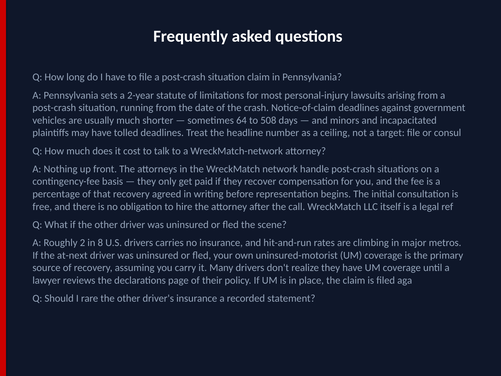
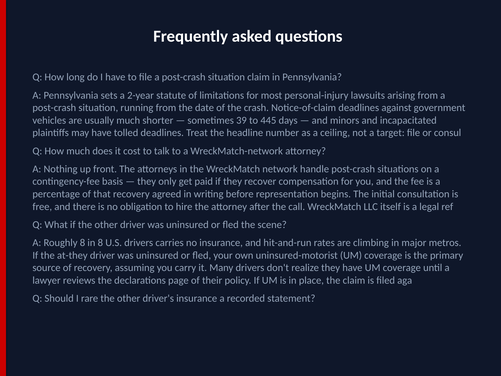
64: 64 -> 39
508: 508 -> 445
Roughly 2: 2 -> 8
at-next: at-next -> at-they
